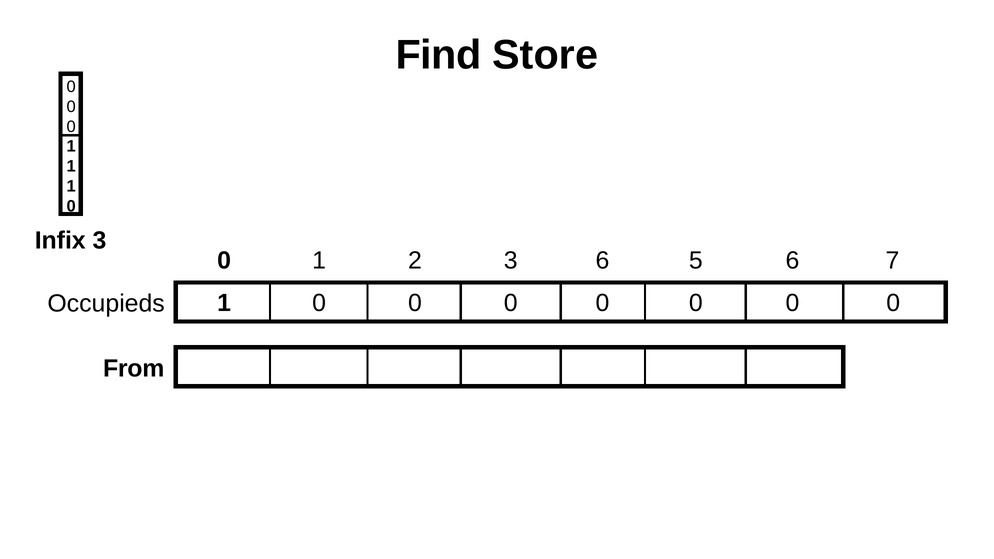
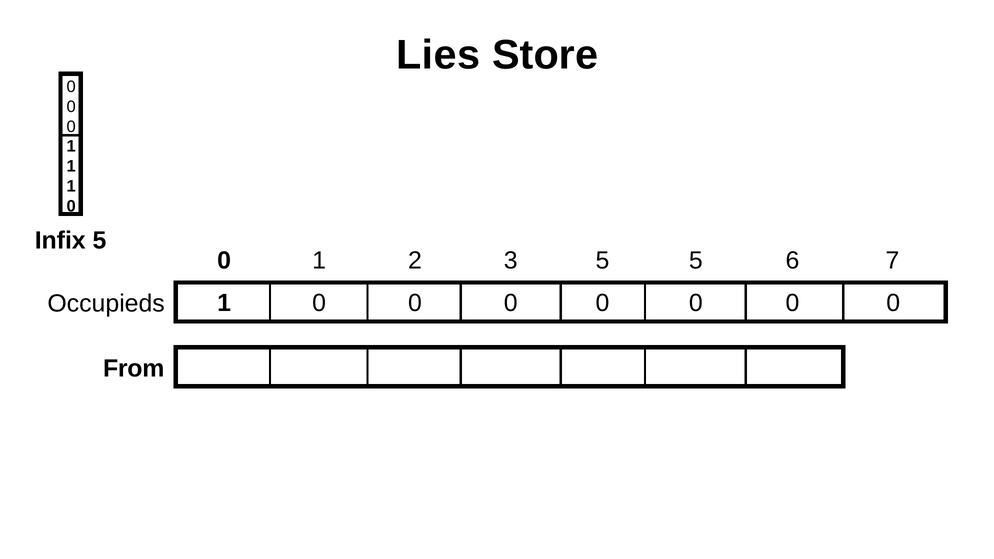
Find: Find -> Lies
Infix 3: 3 -> 5
3 6: 6 -> 5
